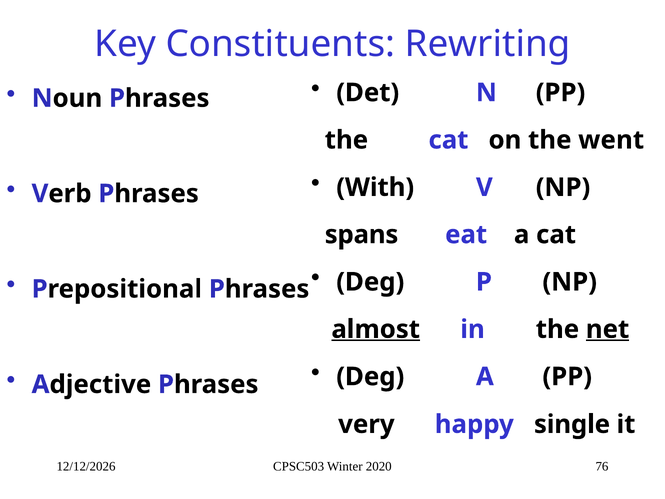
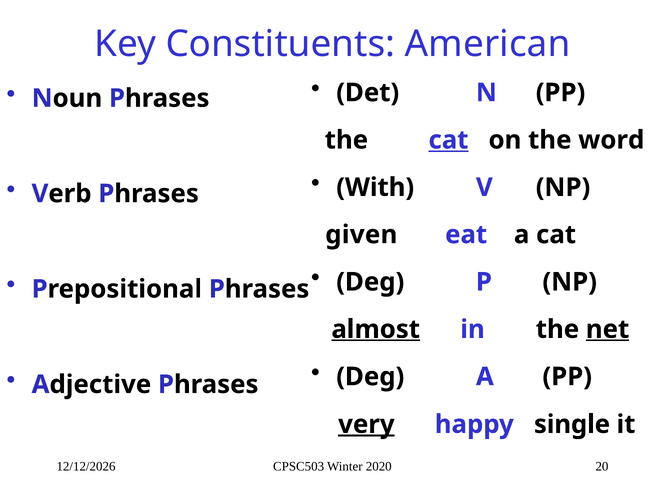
Rewriting: Rewriting -> American
cat at (448, 140) underline: none -> present
went: went -> word
spans: spans -> given
very underline: none -> present
76: 76 -> 20
